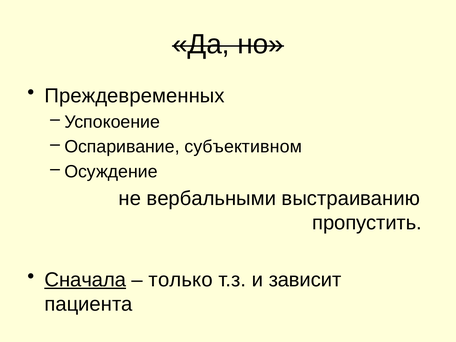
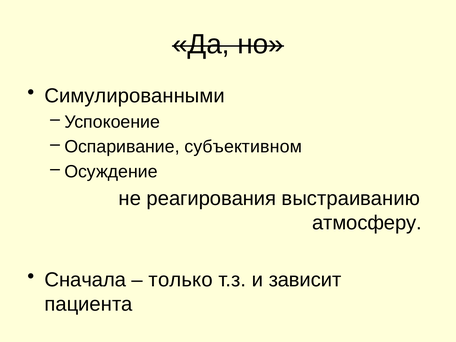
Преждевременных: Преждевременных -> Симулированными
вербальными: вербальными -> реагирования
пропустить: пропустить -> атмосферу
Сначала underline: present -> none
